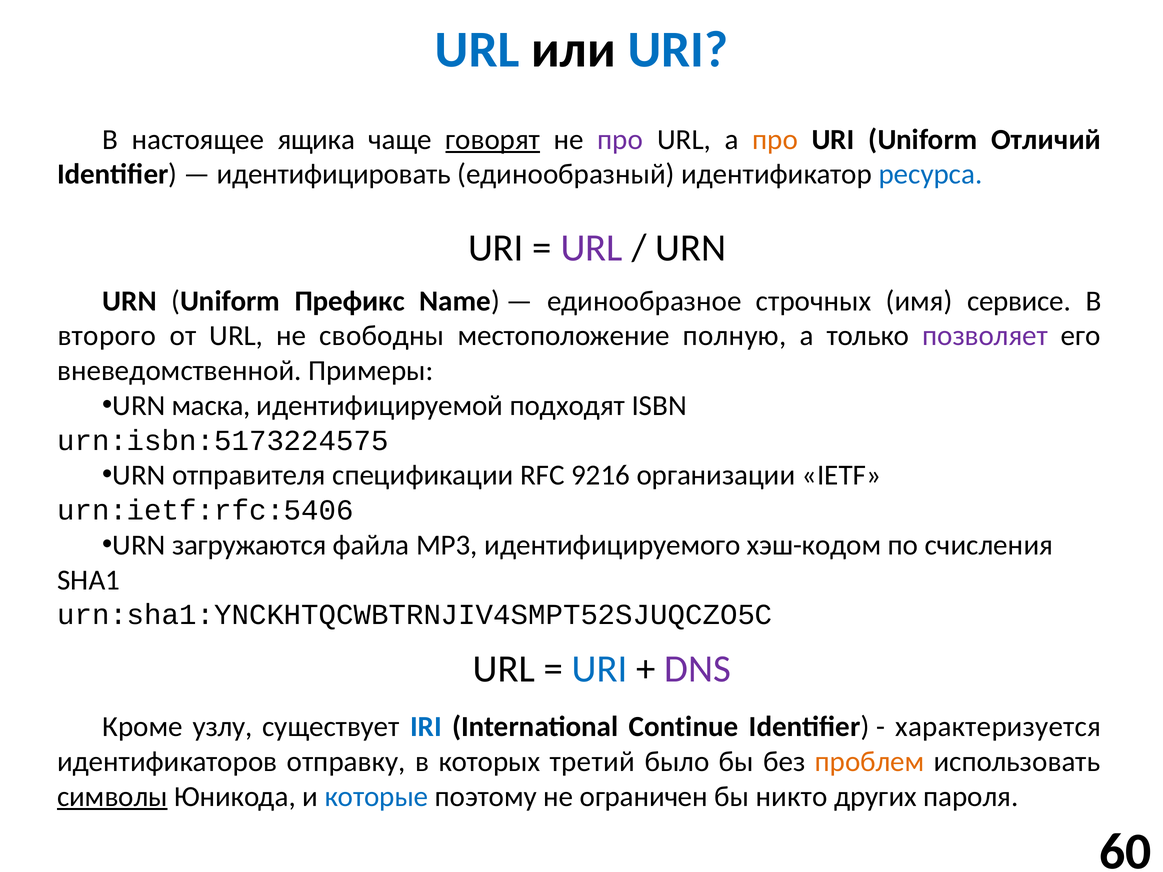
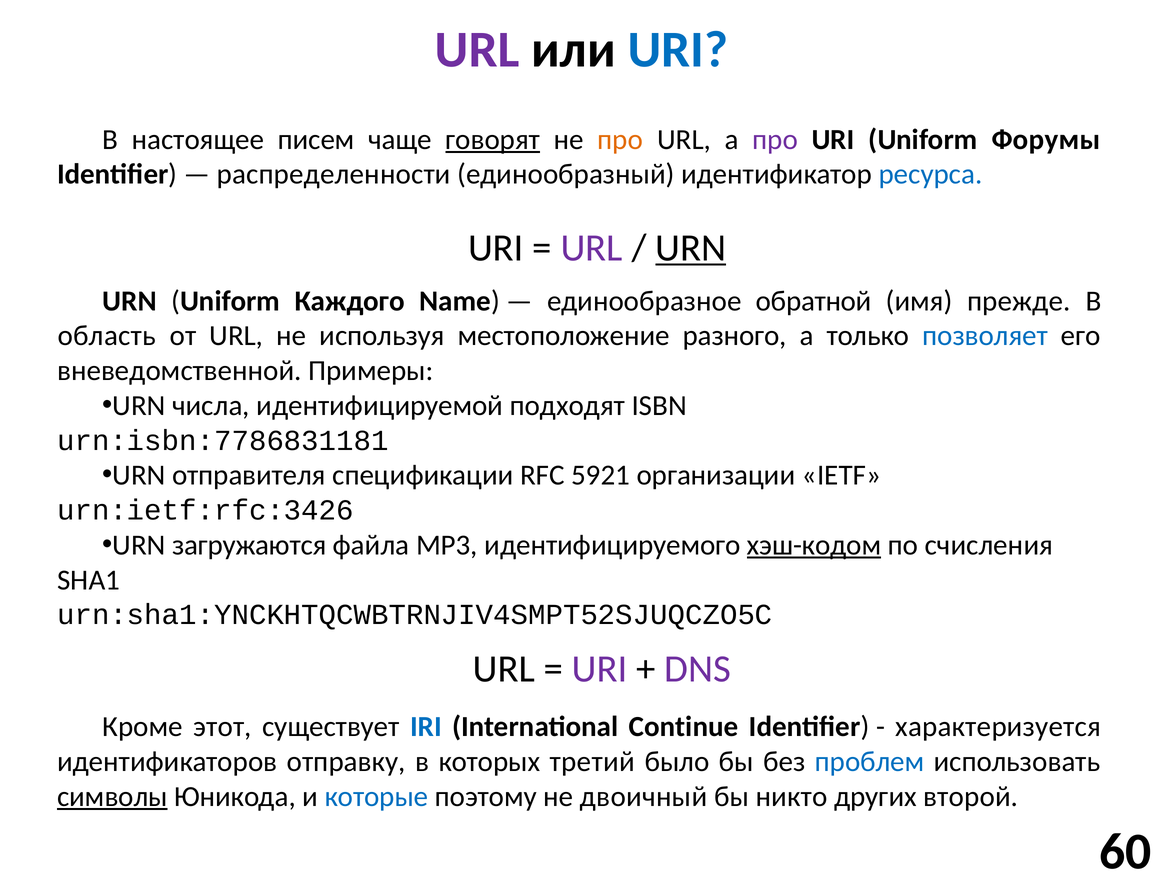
URL at (477, 50) colour: blue -> purple
ящика: ящика -> писем
про at (620, 140) colour: purple -> orange
про at (775, 140) colour: orange -> purple
Отличий: Отличий -> Форумы
идентифицировать: идентифицировать -> распределенности
URN at (691, 248) underline: none -> present
Префикс: Префикс -> Каждого
строчных: строчных -> обратной
сервисе: сервисе -> прежде
второго: второго -> область
свободны: свободны -> используя
полную: полную -> разного
позволяет colour: purple -> blue
маска: маска -> числа
urn:isbn:5173224575: urn:isbn:5173224575 -> urn:isbn:7786831181
9216: 9216 -> 5921
urn:ietf:rfc:5406: urn:ietf:rfc:5406 -> urn:ietf:rfc:3426
хэш-кодом underline: none -> present
URI at (599, 669) colour: blue -> purple
узлу: узлу -> этот
проблем colour: orange -> blue
ограничен: ограничен -> двоичный
пароля: пароля -> второй
